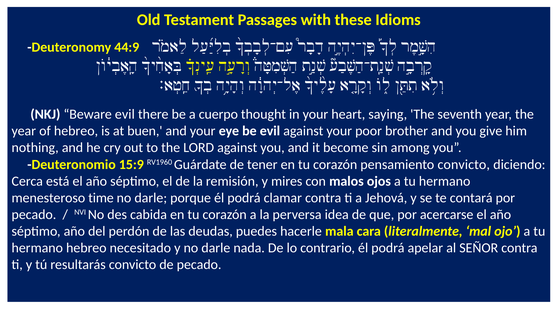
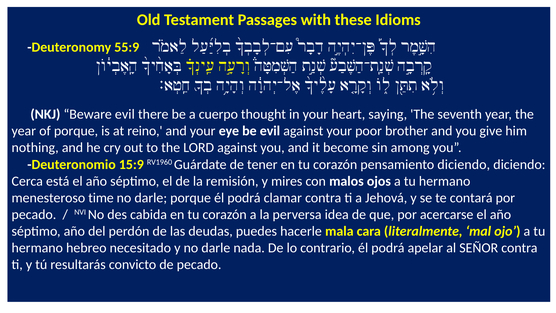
44:9: 44:9 -> 55:9
of hebreo: hebreo -> porque
buen: buen -> reino
pensamiento convicto: convicto -> diciendo
